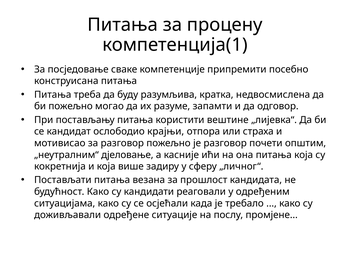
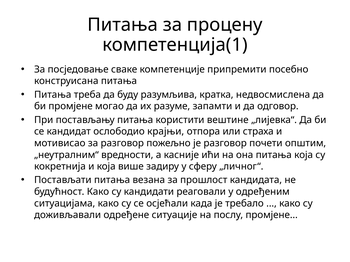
би пожељно: пожељно -> промјене
дјеловање: дјеловање -> вредности
